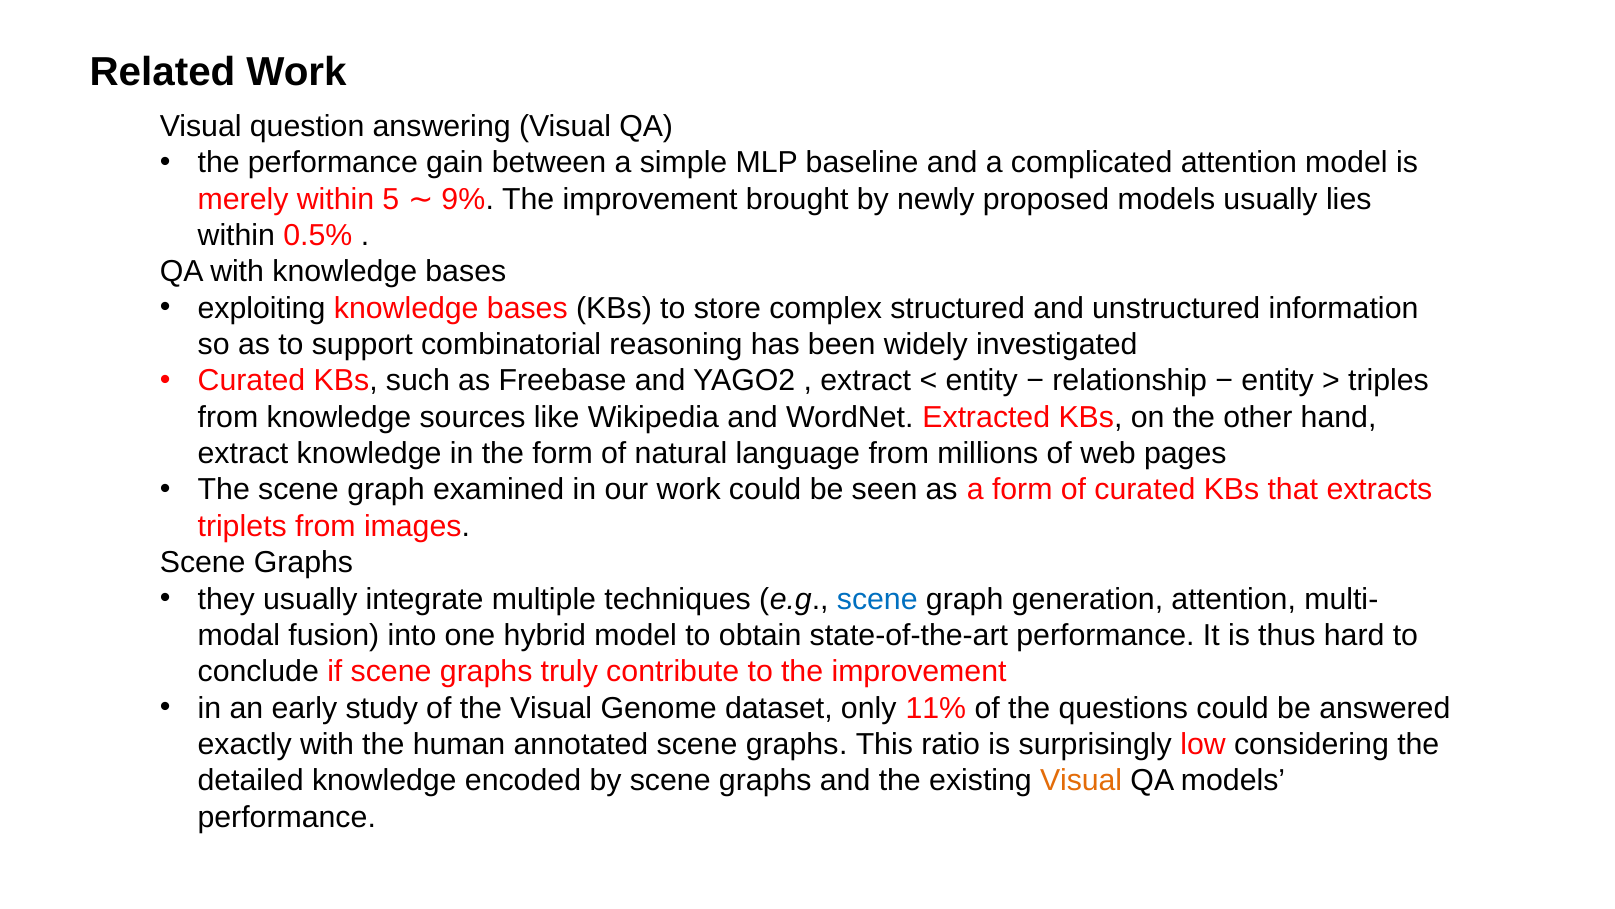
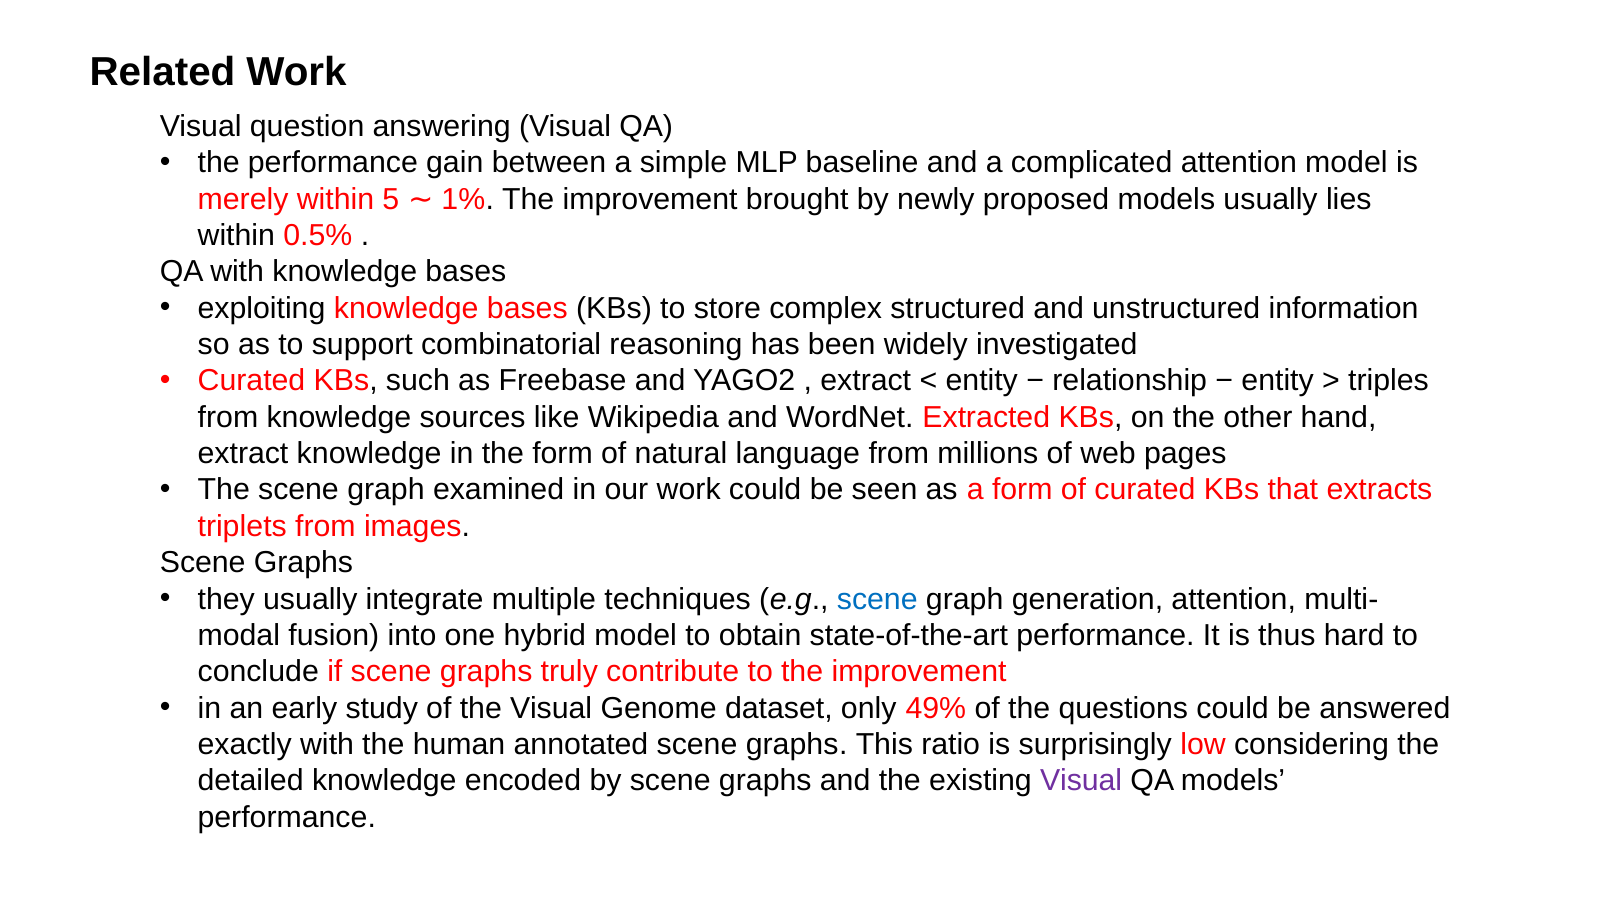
9%: 9% -> 1%
11%: 11% -> 49%
Visual at (1081, 780) colour: orange -> purple
